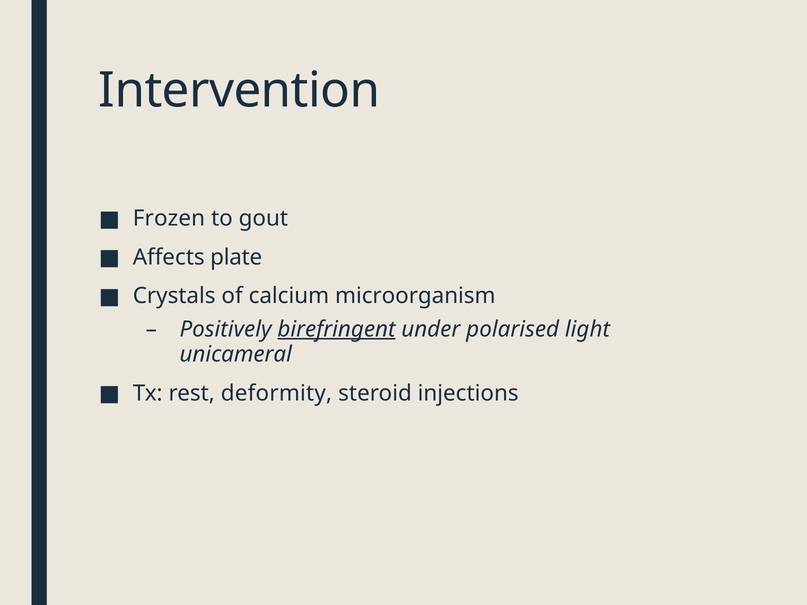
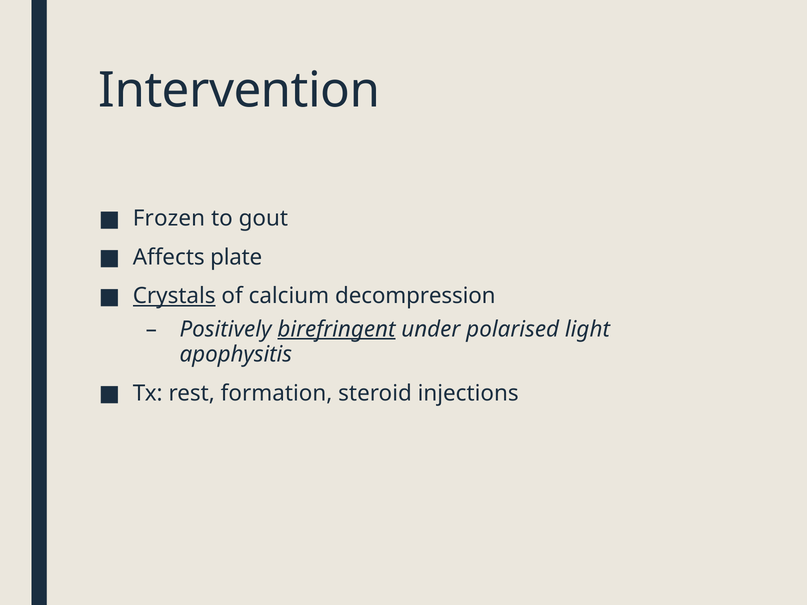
Crystals underline: none -> present
microorganism: microorganism -> decompression
unicameral: unicameral -> apophysitis
deformity: deformity -> formation
